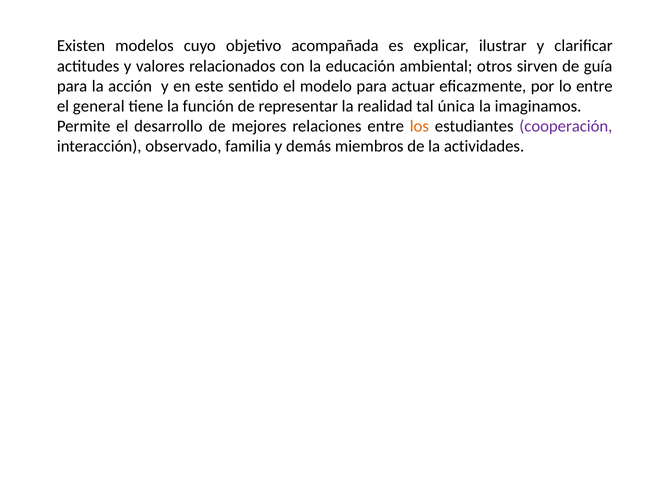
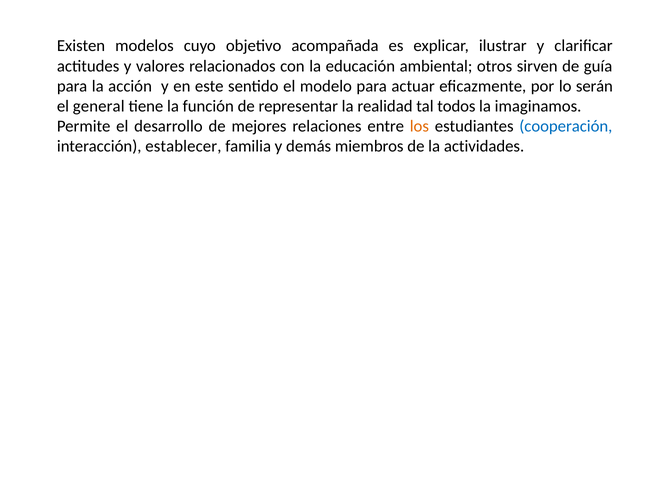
lo entre: entre -> serán
única: única -> todos
cooperación colour: purple -> blue
observado: observado -> establecer
